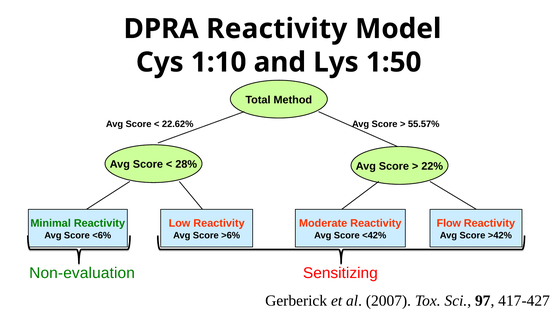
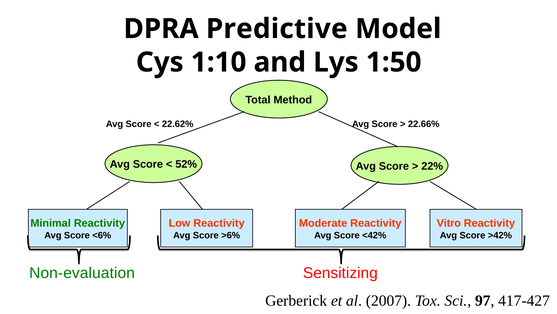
DPRA Reactivity: Reactivity -> Predictive
55.57%: 55.57% -> 22.66%
28%: 28% -> 52%
Flow: Flow -> Vitro
